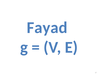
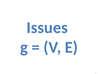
Fayad: Fayad -> Issues
